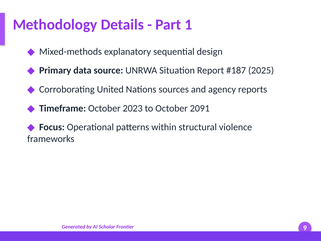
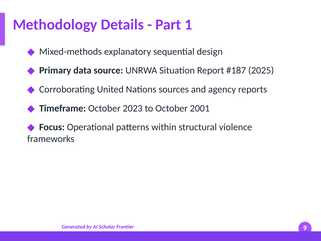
2091: 2091 -> 2001
